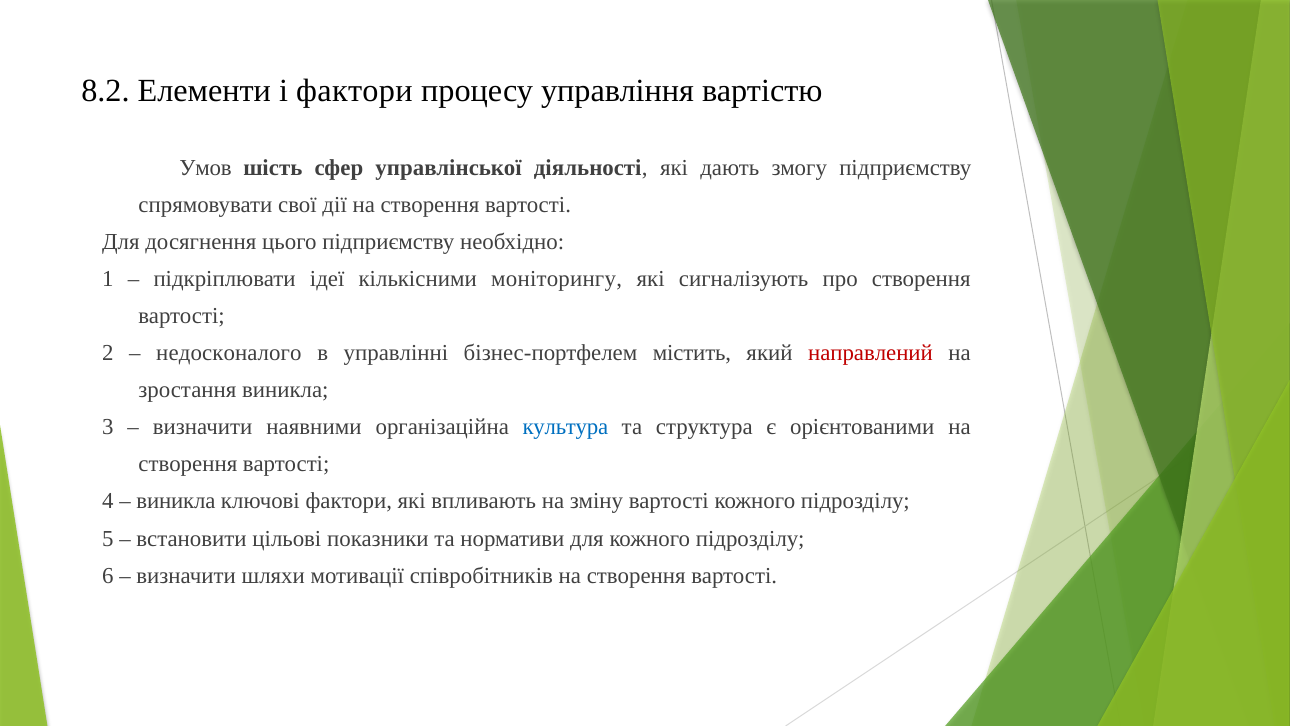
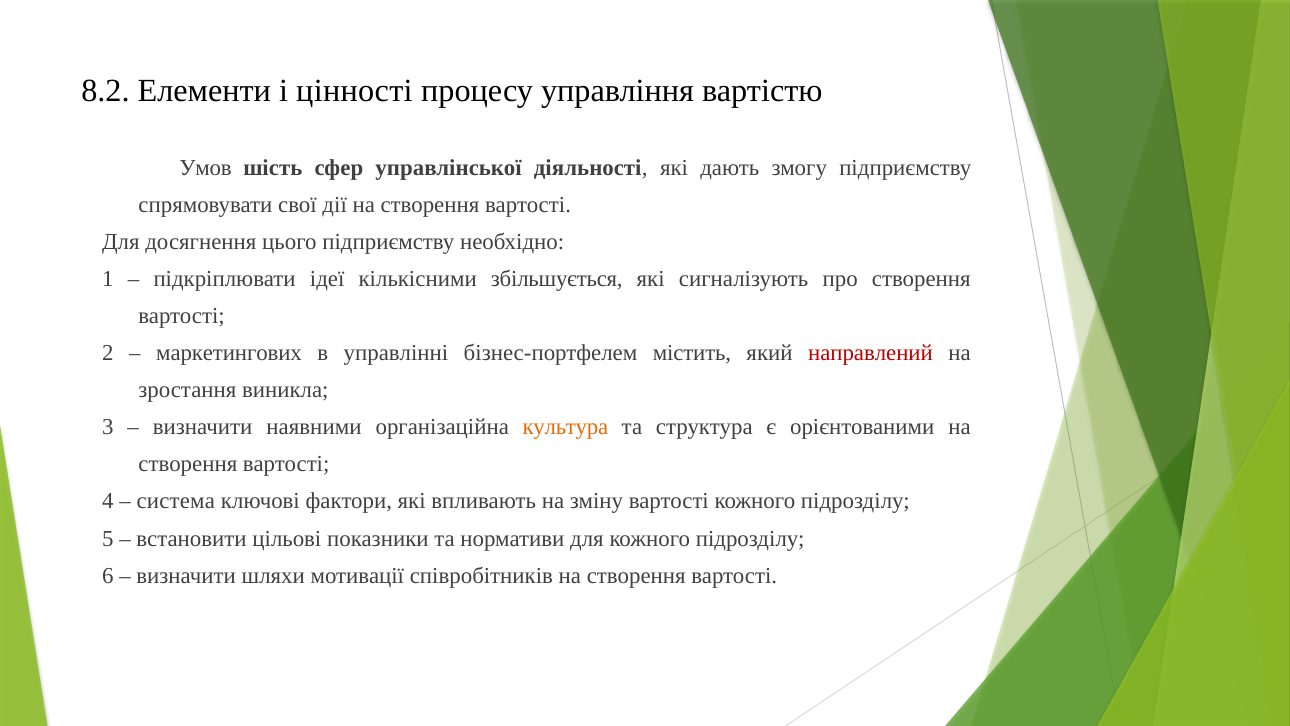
і фактори: фактори -> цінності
моніторингу: моніторингу -> збільшується
недосконалого: недосконалого -> маркетингових
культура colour: blue -> orange
виникла at (176, 501): виникла -> система
